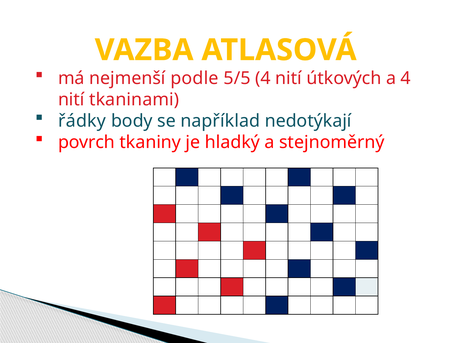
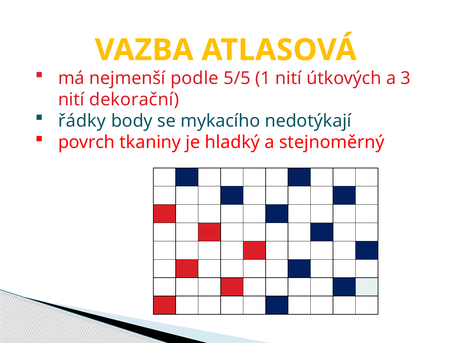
5/5 4: 4 -> 1
a 4: 4 -> 3
tkaninami: tkaninami -> dekorační
například: například -> mykacího
